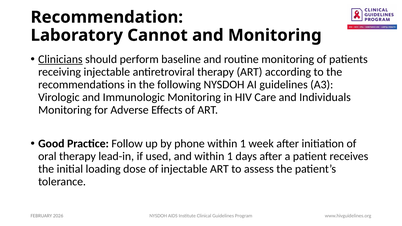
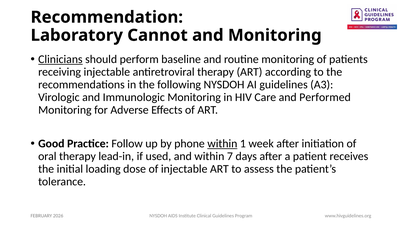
Individuals: Individuals -> Performed
within at (222, 144) underline: none -> present
and within 1: 1 -> 7
